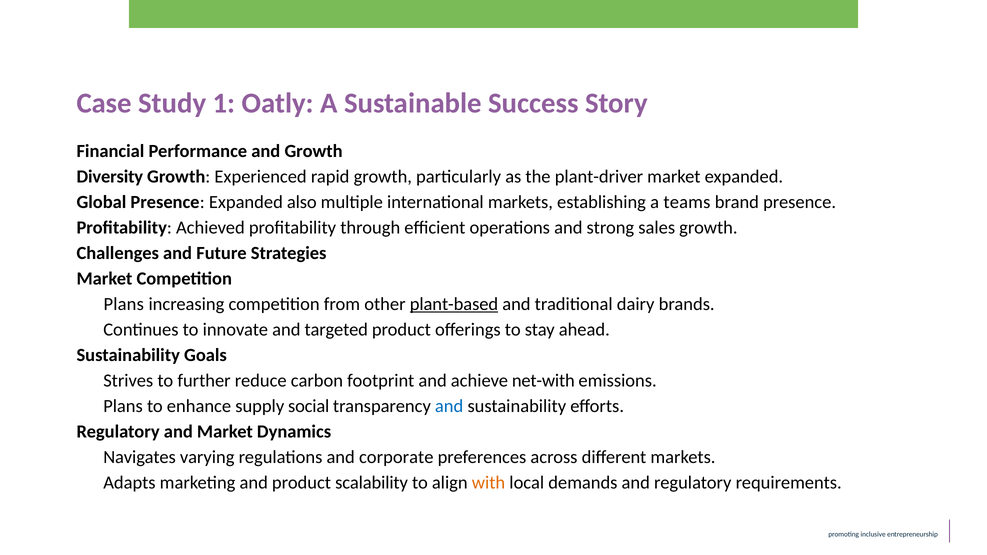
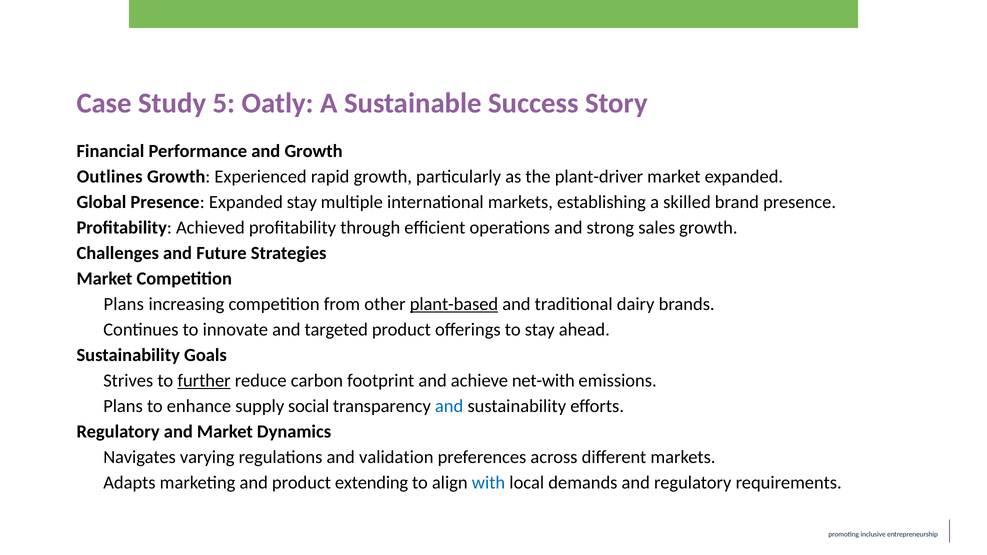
1: 1 -> 5
Diversity: Diversity -> Outlines
Expanded also: also -> stay
teams: teams -> skilled
further underline: none -> present
corporate: corporate -> validation
scalability: scalability -> extending
with colour: orange -> blue
